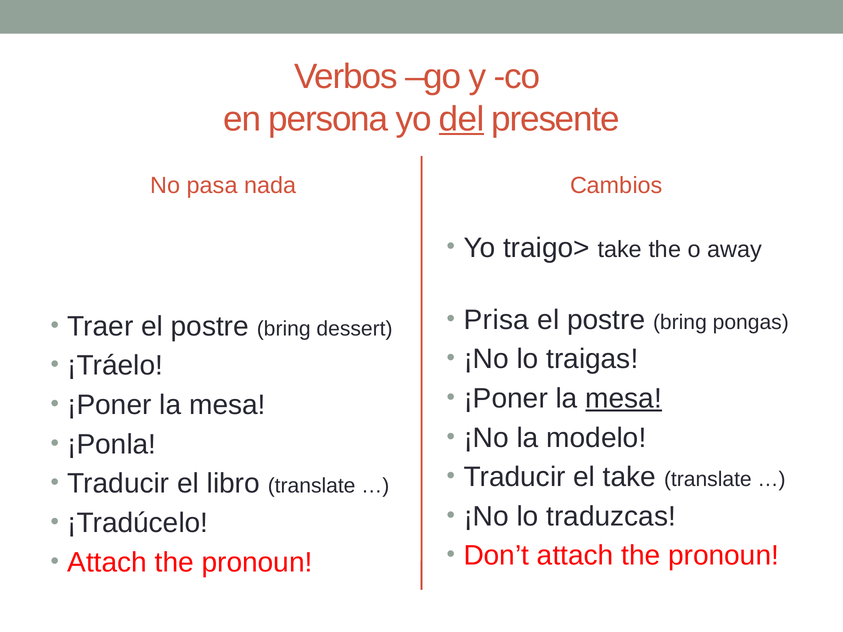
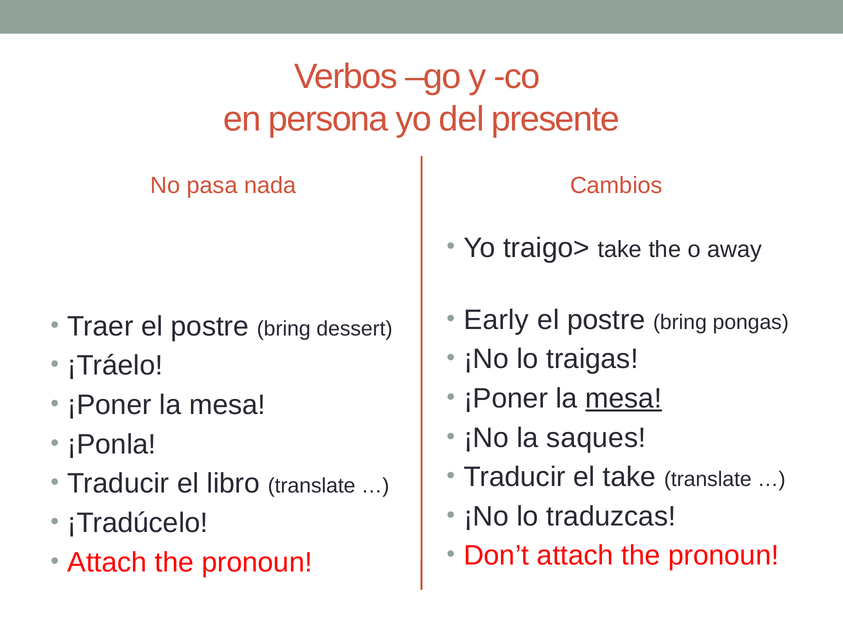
del underline: present -> none
Prisa: Prisa -> Early
modelo: modelo -> saques
